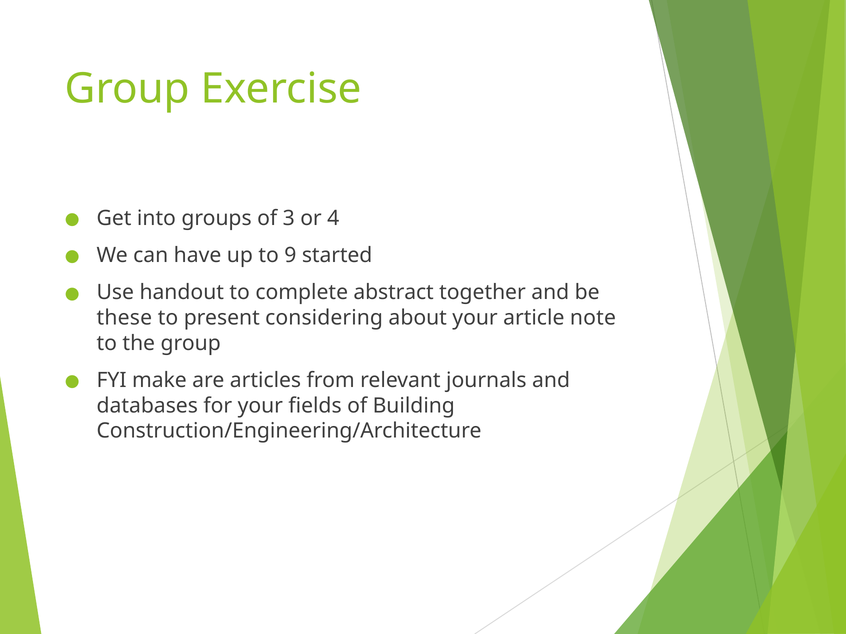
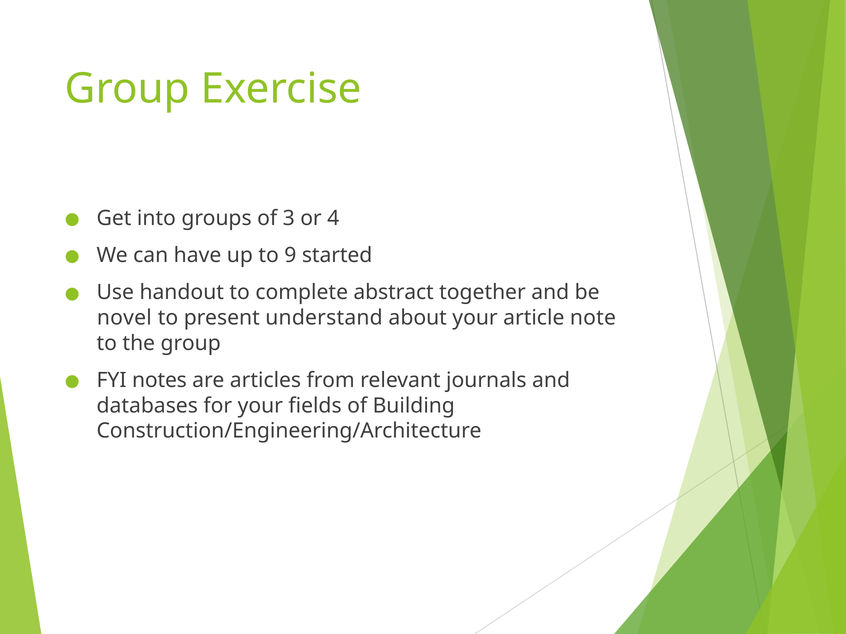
these: these -> novel
considering: considering -> understand
make: make -> notes
